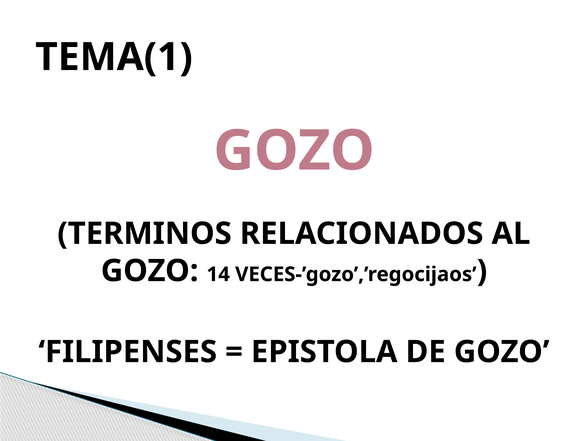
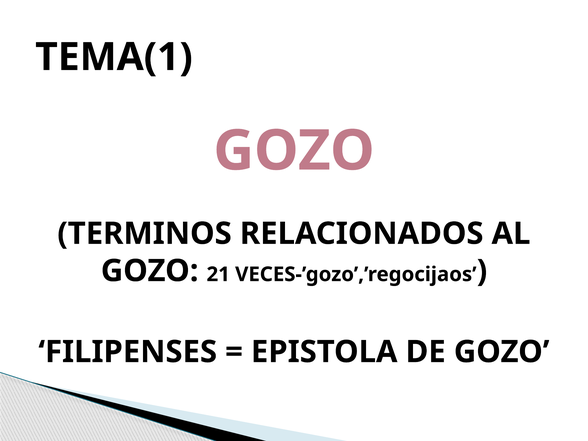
14: 14 -> 21
